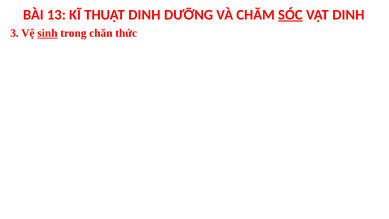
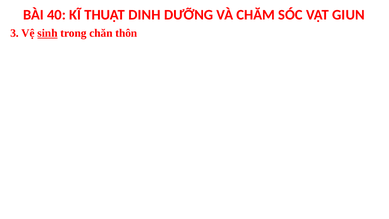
13: 13 -> 40
SÓC underline: present -> none
VẬT DINH: DINH -> GIUN
thức: thức -> thôn
